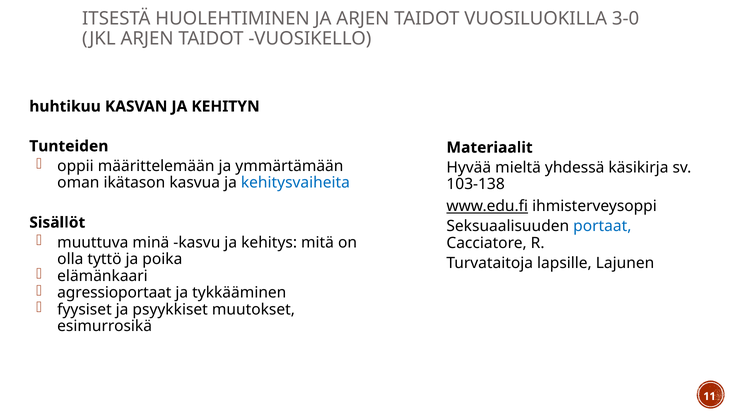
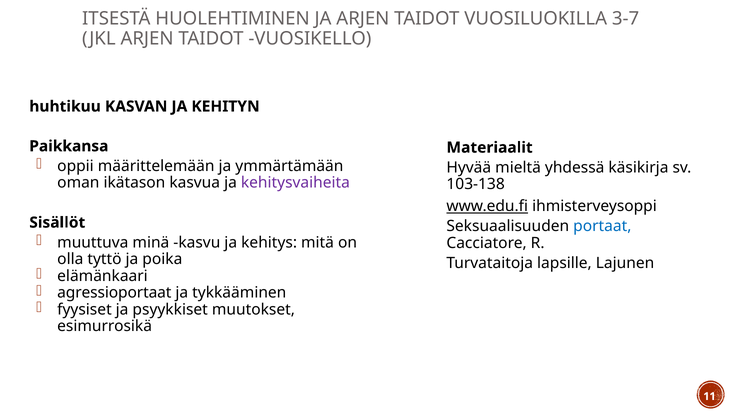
3-0: 3-0 -> 3-7
Tunteiden: Tunteiden -> Paikkansa
kehitysvaiheita colour: blue -> purple
